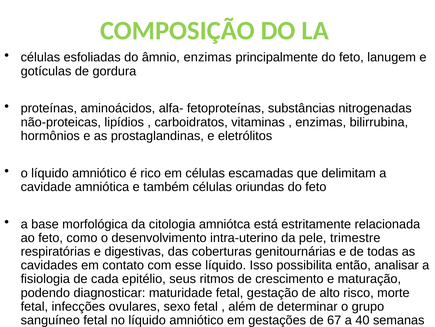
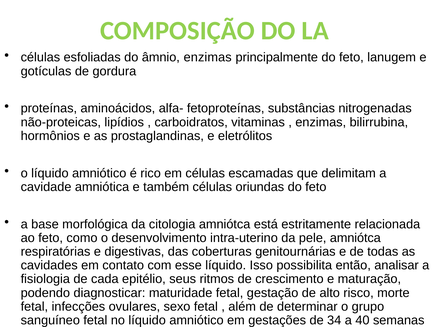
pele trimestre: trimestre -> amniótca
67: 67 -> 34
